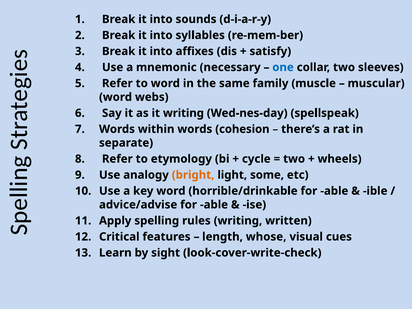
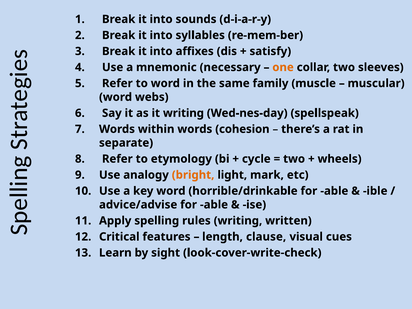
one colour: blue -> orange
some: some -> mark
whose: whose -> clause
